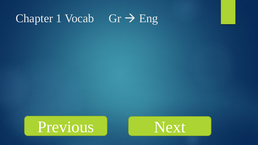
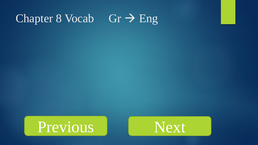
1: 1 -> 8
